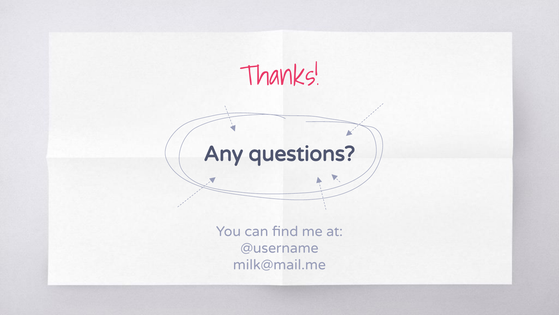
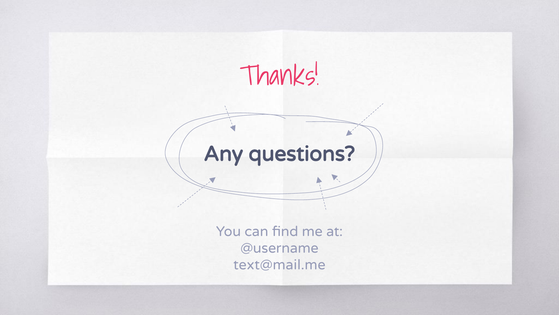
milk@mail.me: milk@mail.me -> text@mail.me
